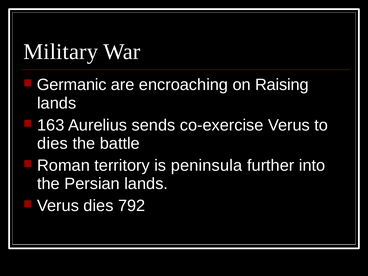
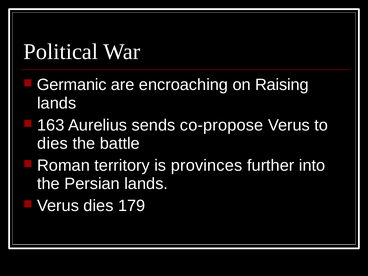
Military: Military -> Political
co-exercise: co-exercise -> co-propose
peninsula: peninsula -> provinces
792: 792 -> 179
